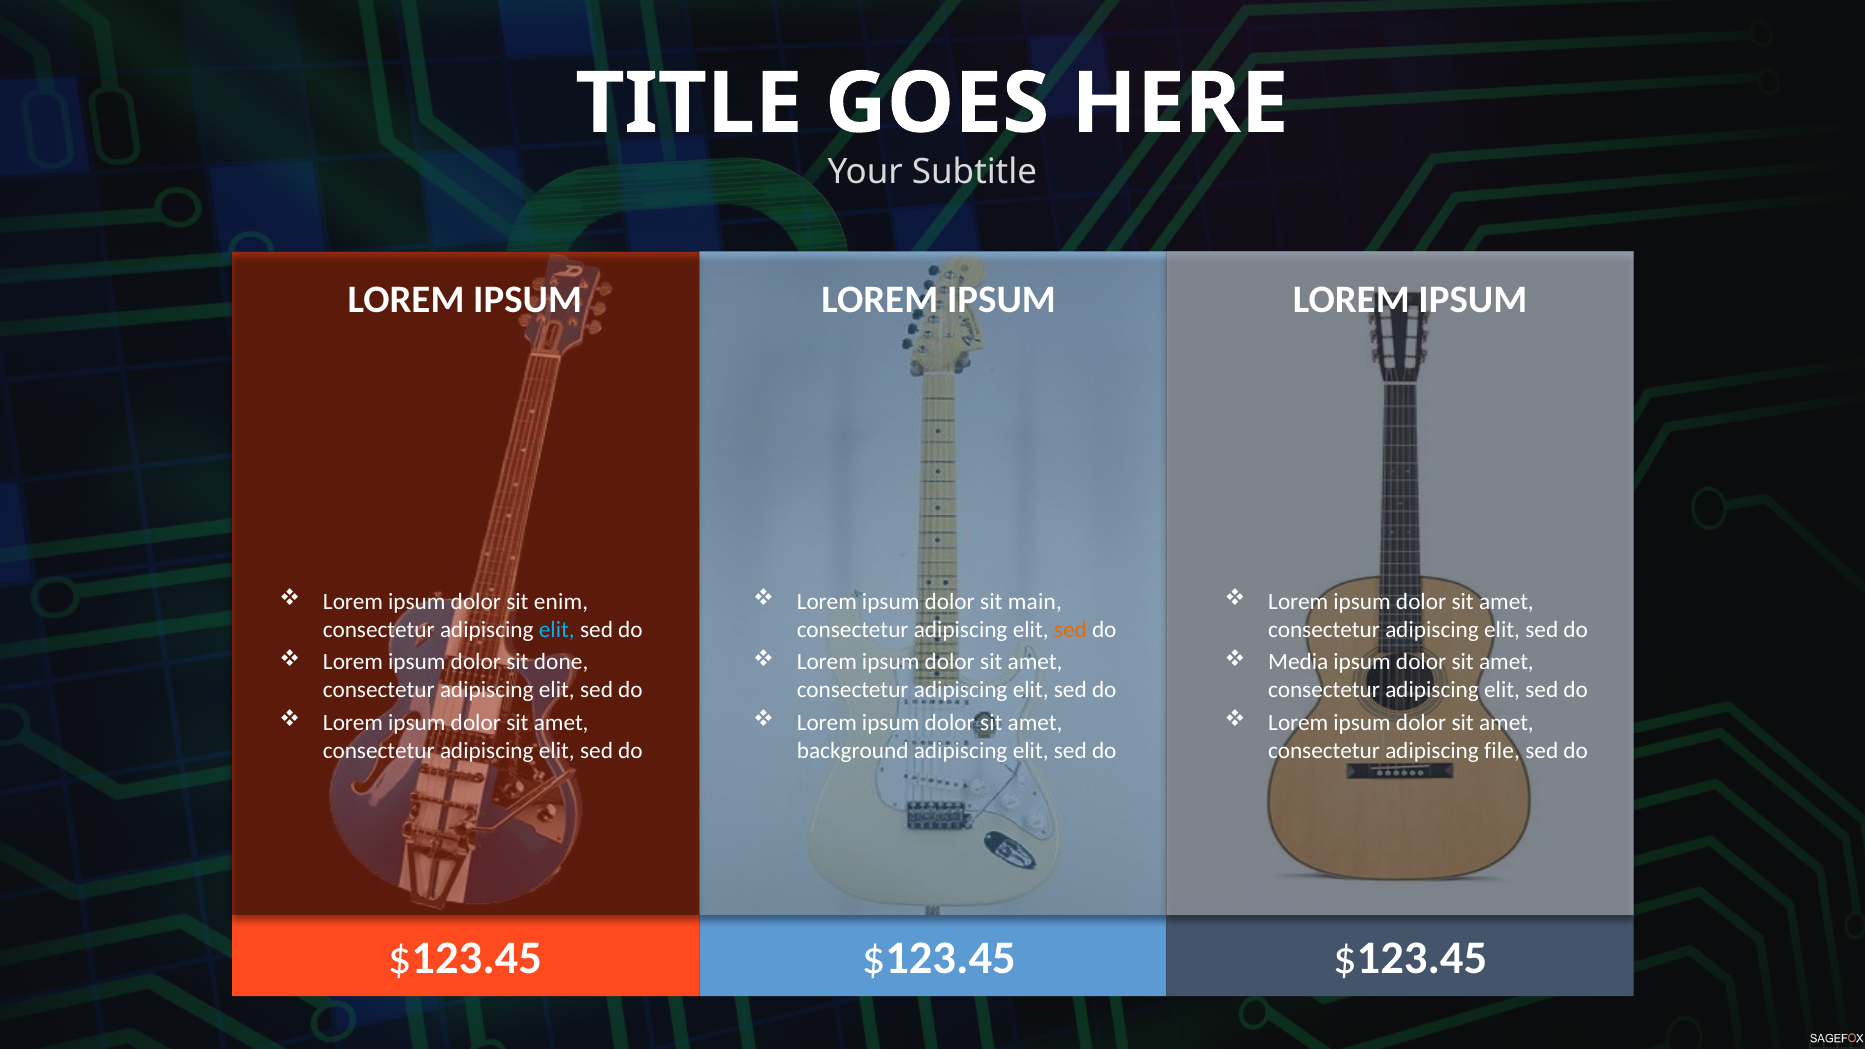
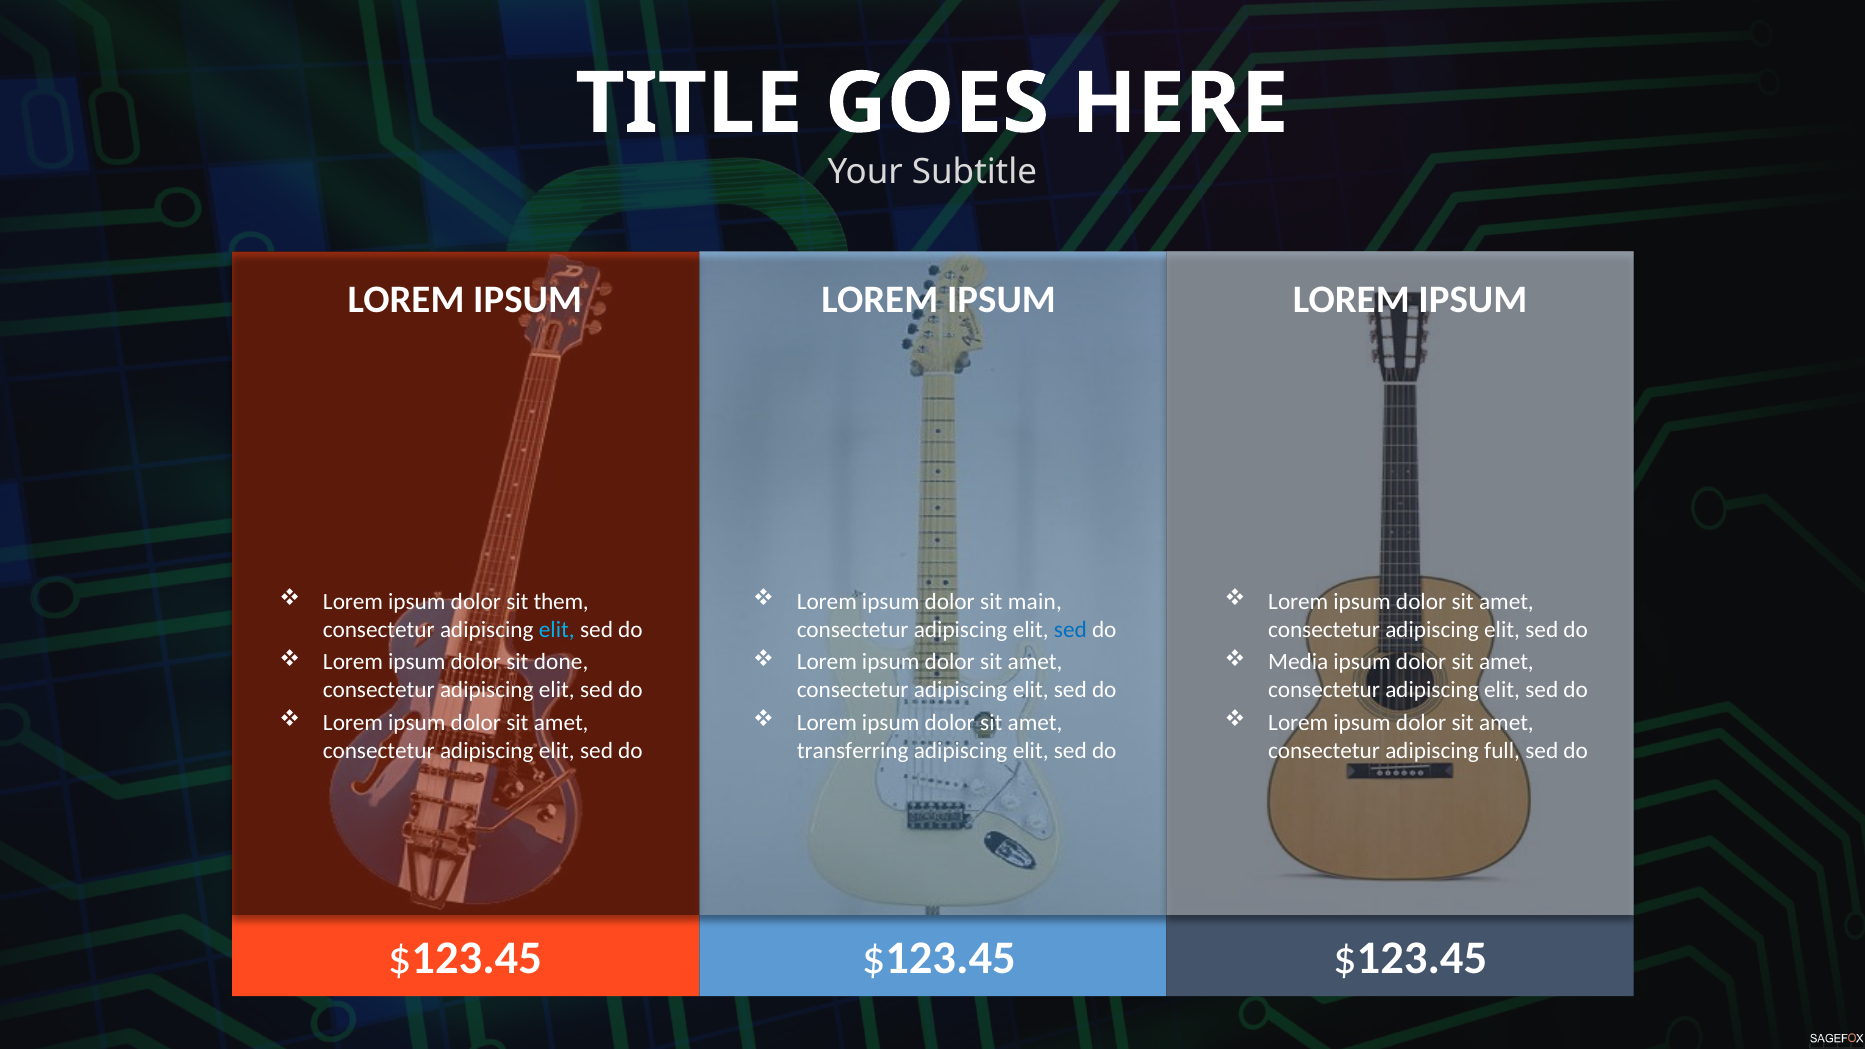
enim: enim -> them
sed at (1070, 630) colour: orange -> blue
background: background -> transferring
file: file -> full
